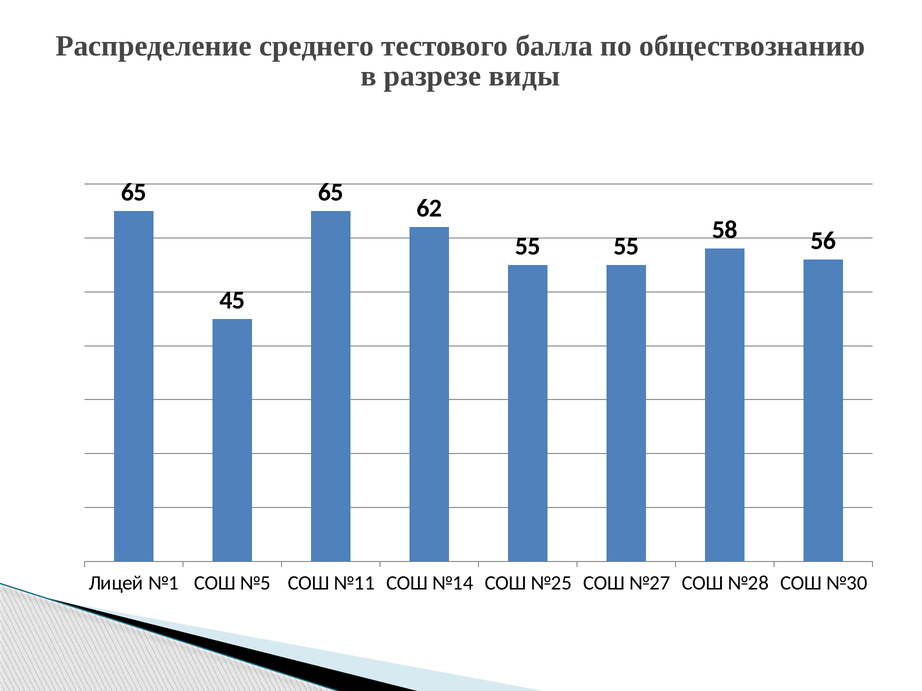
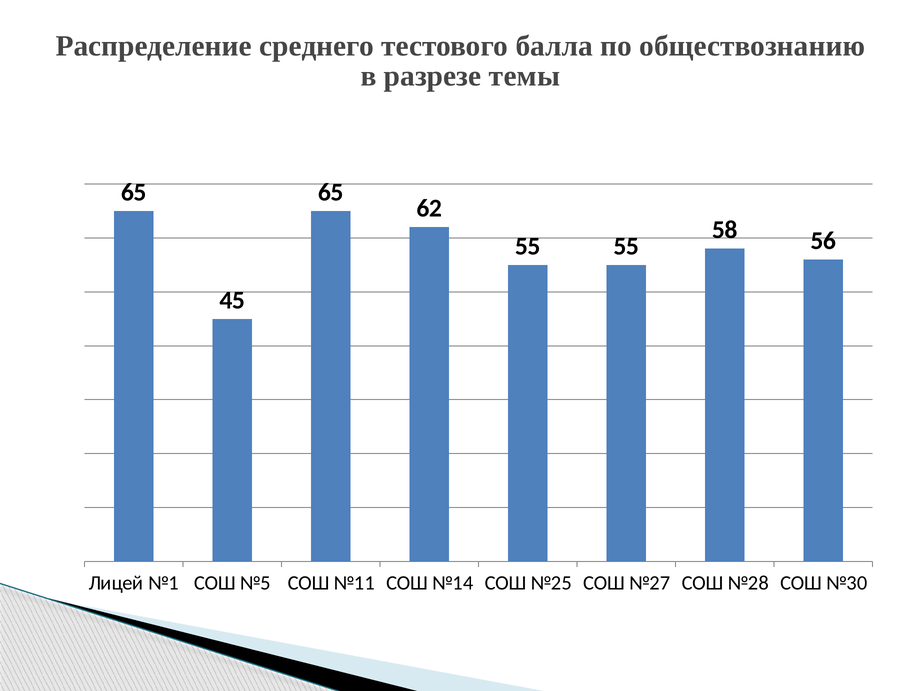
виды: виды -> темы
